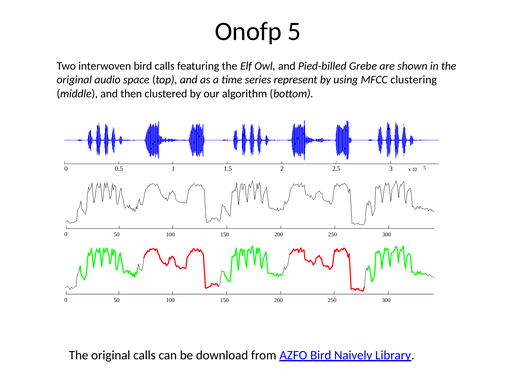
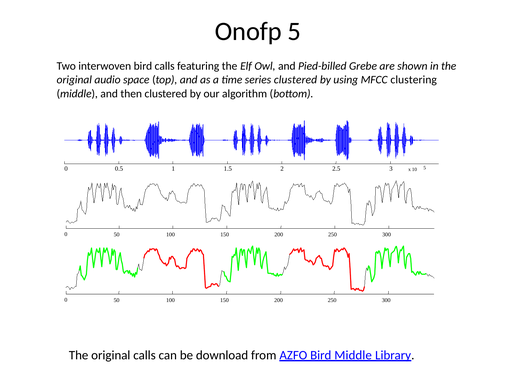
series represent: represent -> clustered
Bird Naively: Naively -> Middle
